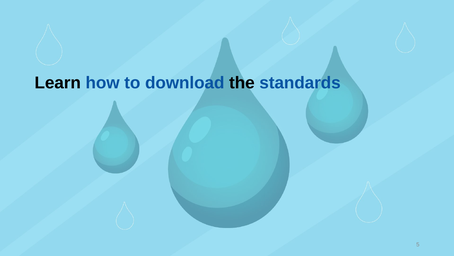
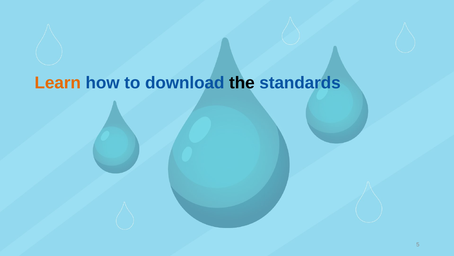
Learn colour: black -> orange
